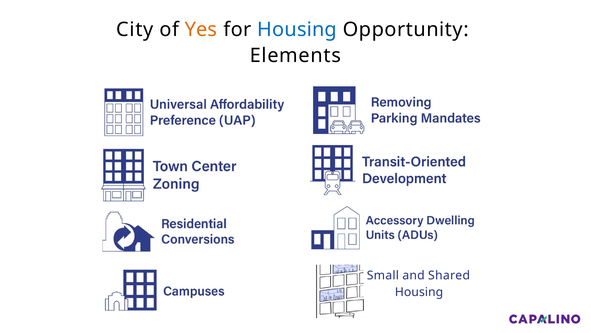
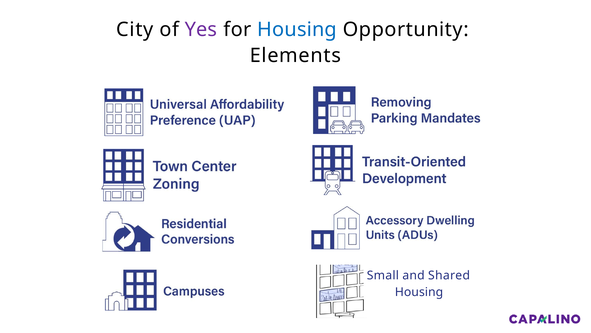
Yes colour: orange -> purple
